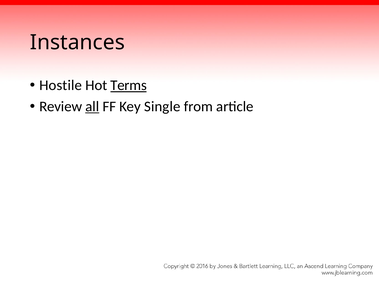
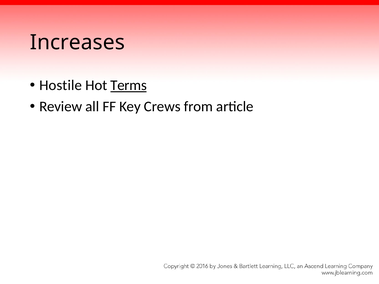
Instances: Instances -> Increases
all underline: present -> none
Single: Single -> Crews
